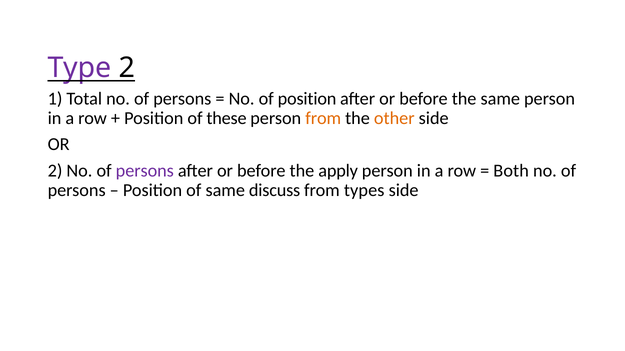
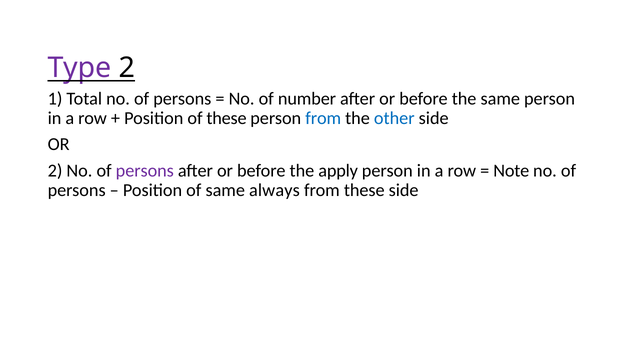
of position: position -> number
from at (323, 118) colour: orange -> blue
other colour: orange -> blue
Both: Both -> Note
discuss: discuss -> always
from types: types -> these
